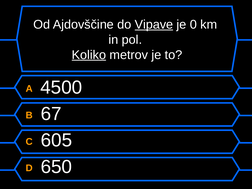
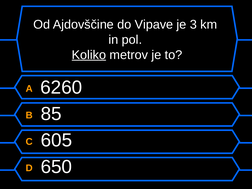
Vipave underline: present -> none
0: 0 -> 3
4500: 4500 -> 6260
67: 67 -> 85
